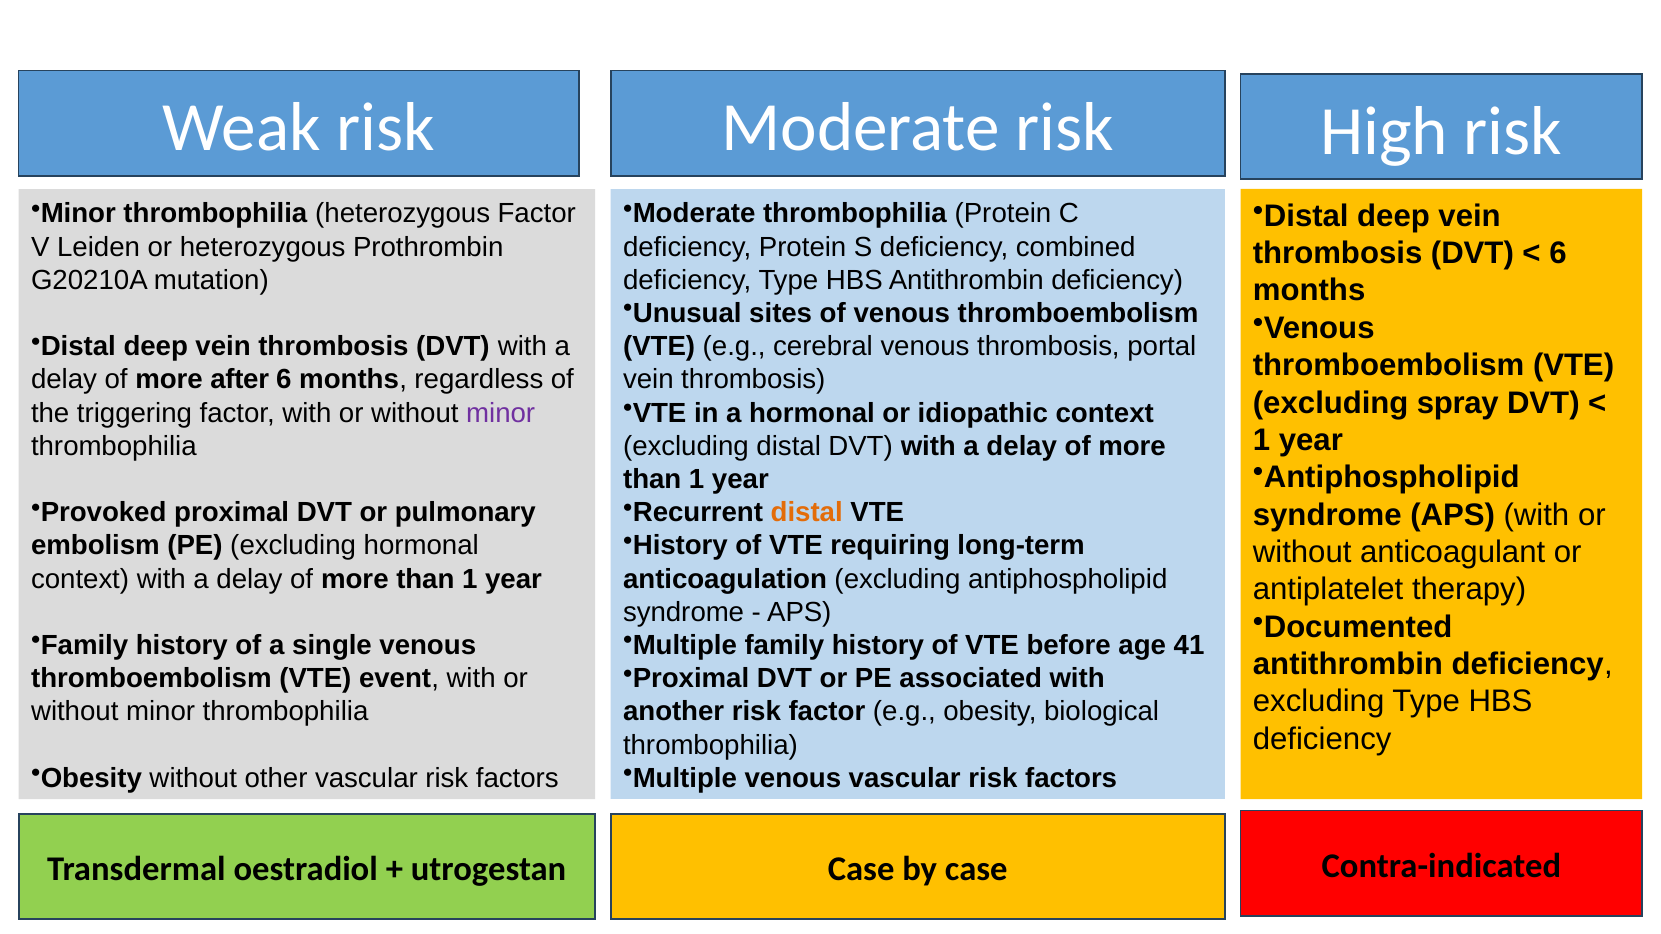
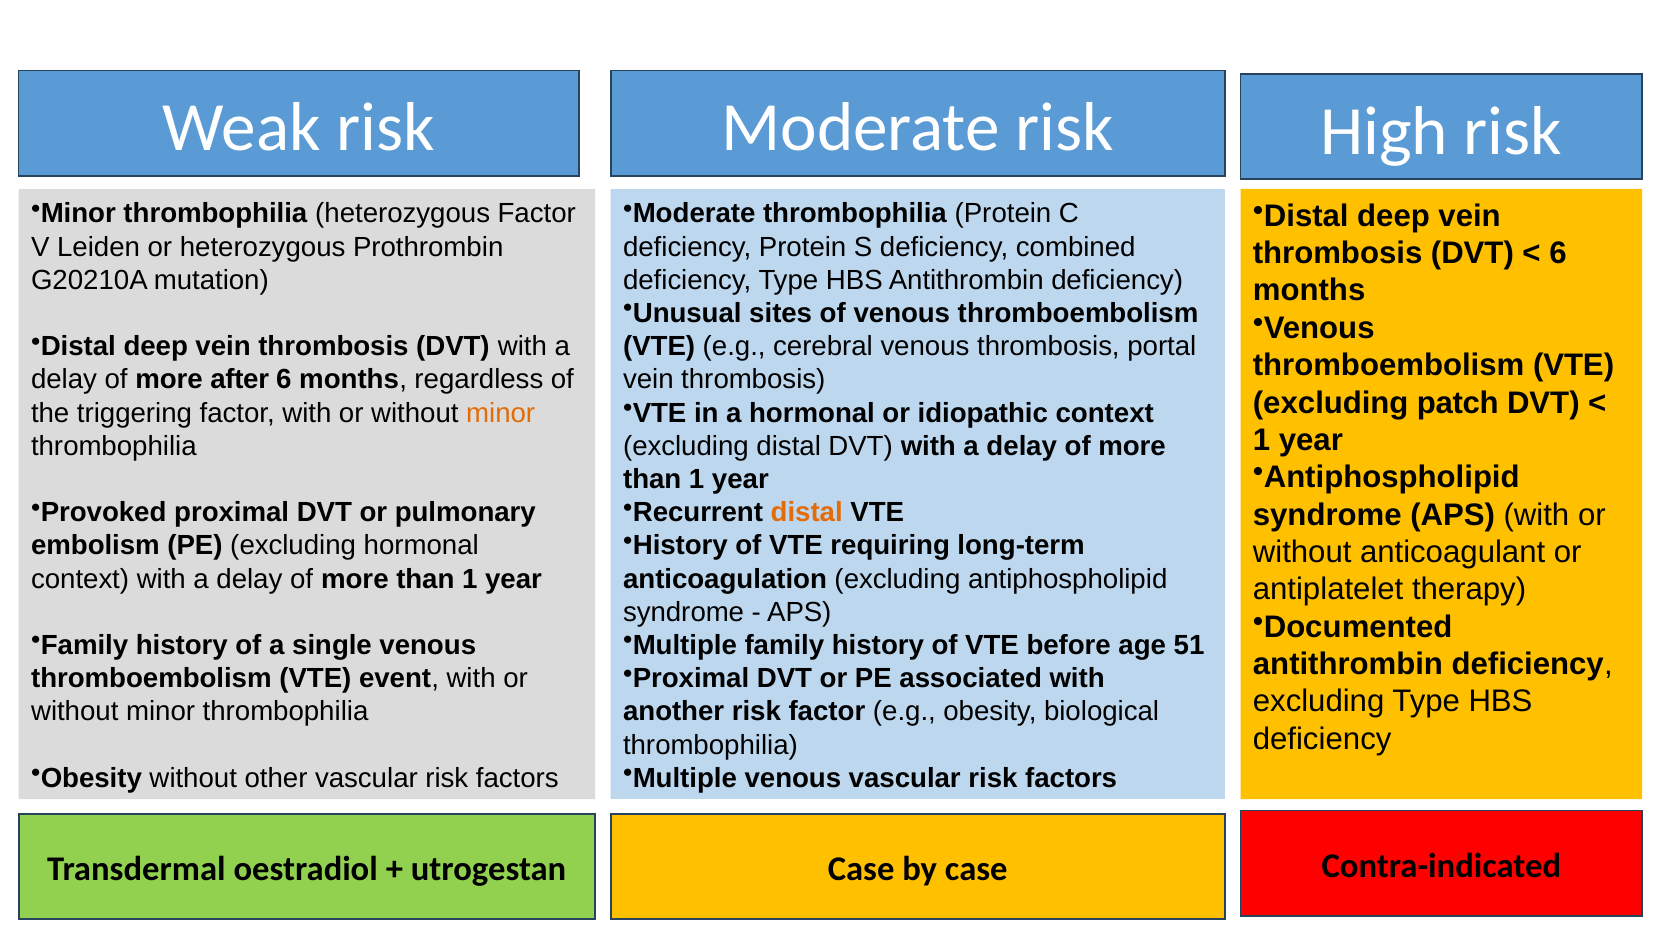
spray: spray -> patch
minor at (501, 413) colour: purple -> orange
41: 41 -> 51
